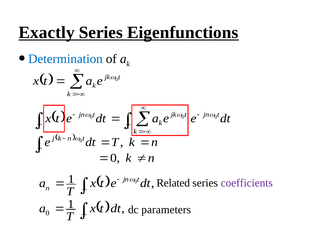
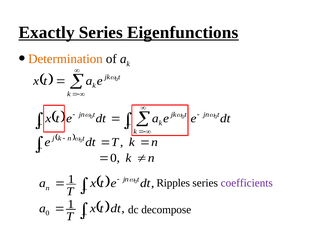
Determination colour: blue -> orange
Related: Related -> Ripples
parameters: parameters -> decompose
